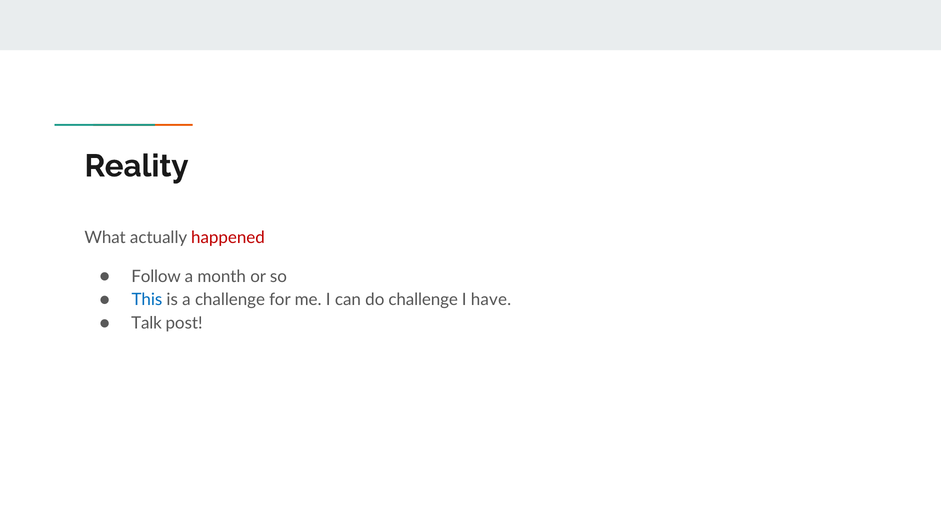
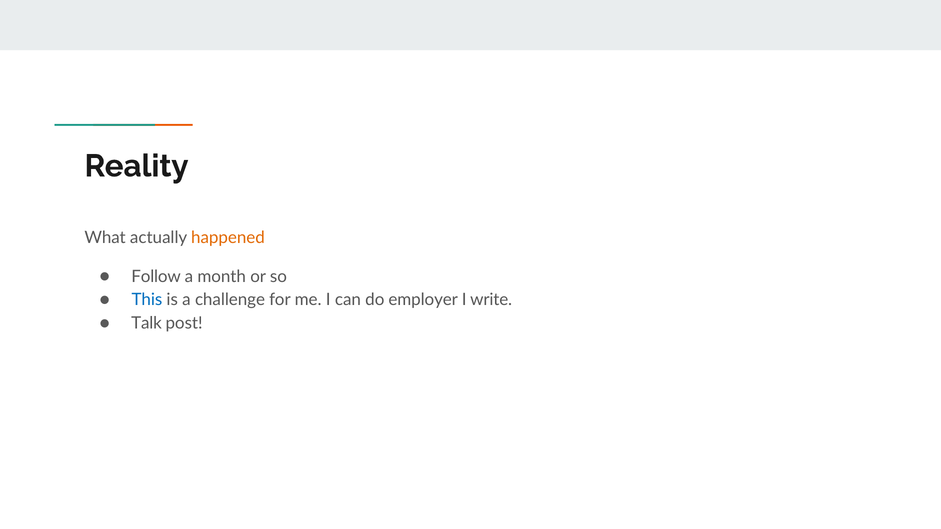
happened colour: red -> orange
do challenge: challenge -> employer
have: have -> write
